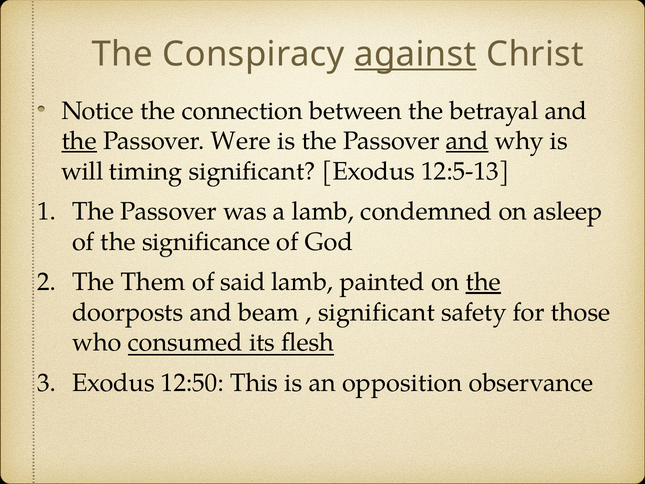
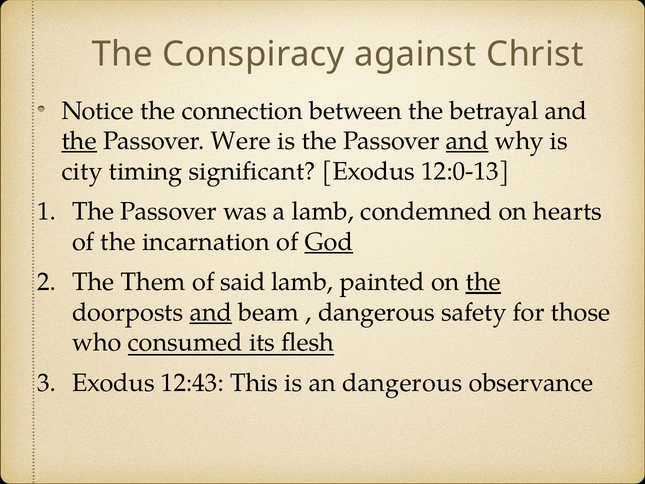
against underline: present -> none
will: will -> city
12:5-13: 12:5-13 -> 12:0-13
asleep: asleep -> hearts
significance: significance -> incarnation
God underline: none -> present
and at (211, 312) underline: none -> present
significant at (376, 312): significant -> dangerous
12:50: 12:50 -> 12:43
an opposition: opposition -> dangerous
